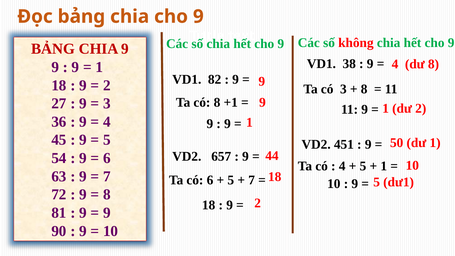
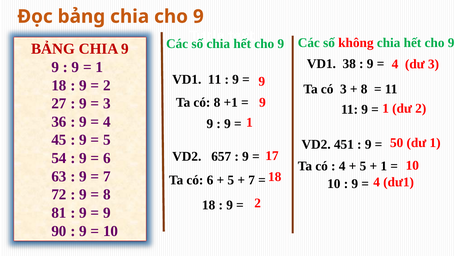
dư 8: 8 -> 3
VD1 82: 82 -> 11
44: 44 -> 17
5 at (377, 182): 5 -> 4
